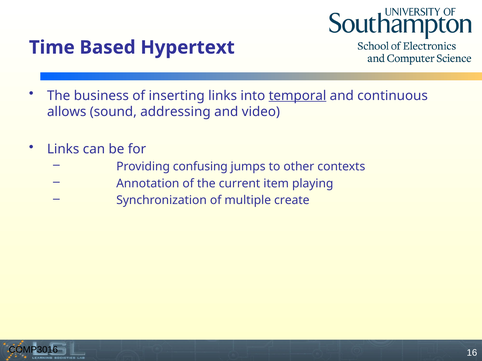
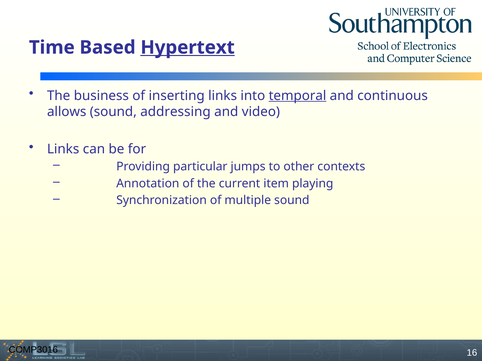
Hypertext underline: none -> present
confusing: confusing -> particular
multiple create: create -> sound
